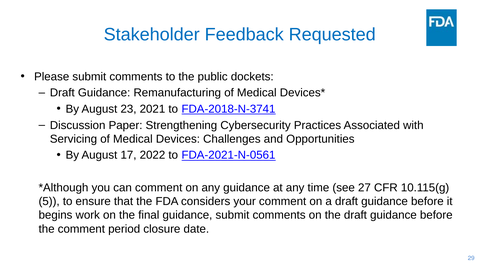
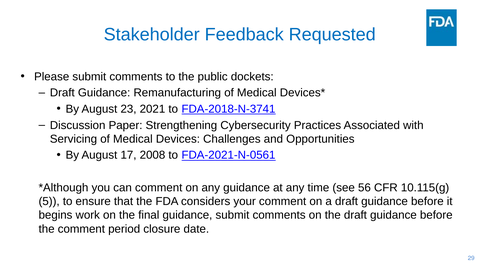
2022: 2022 -> 2008
27: 27 -> 56
